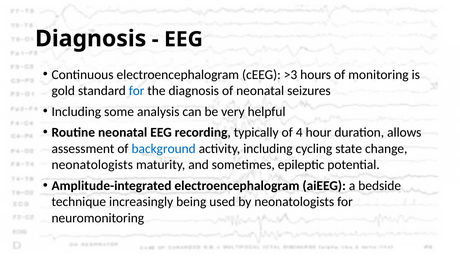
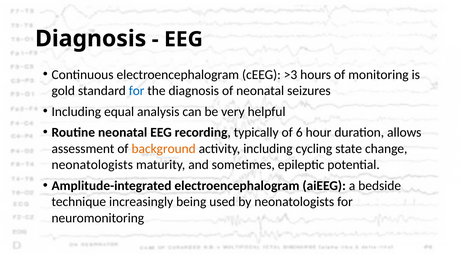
some: some -> equal
4: 4 -> 6
background colour: blue -> orange
